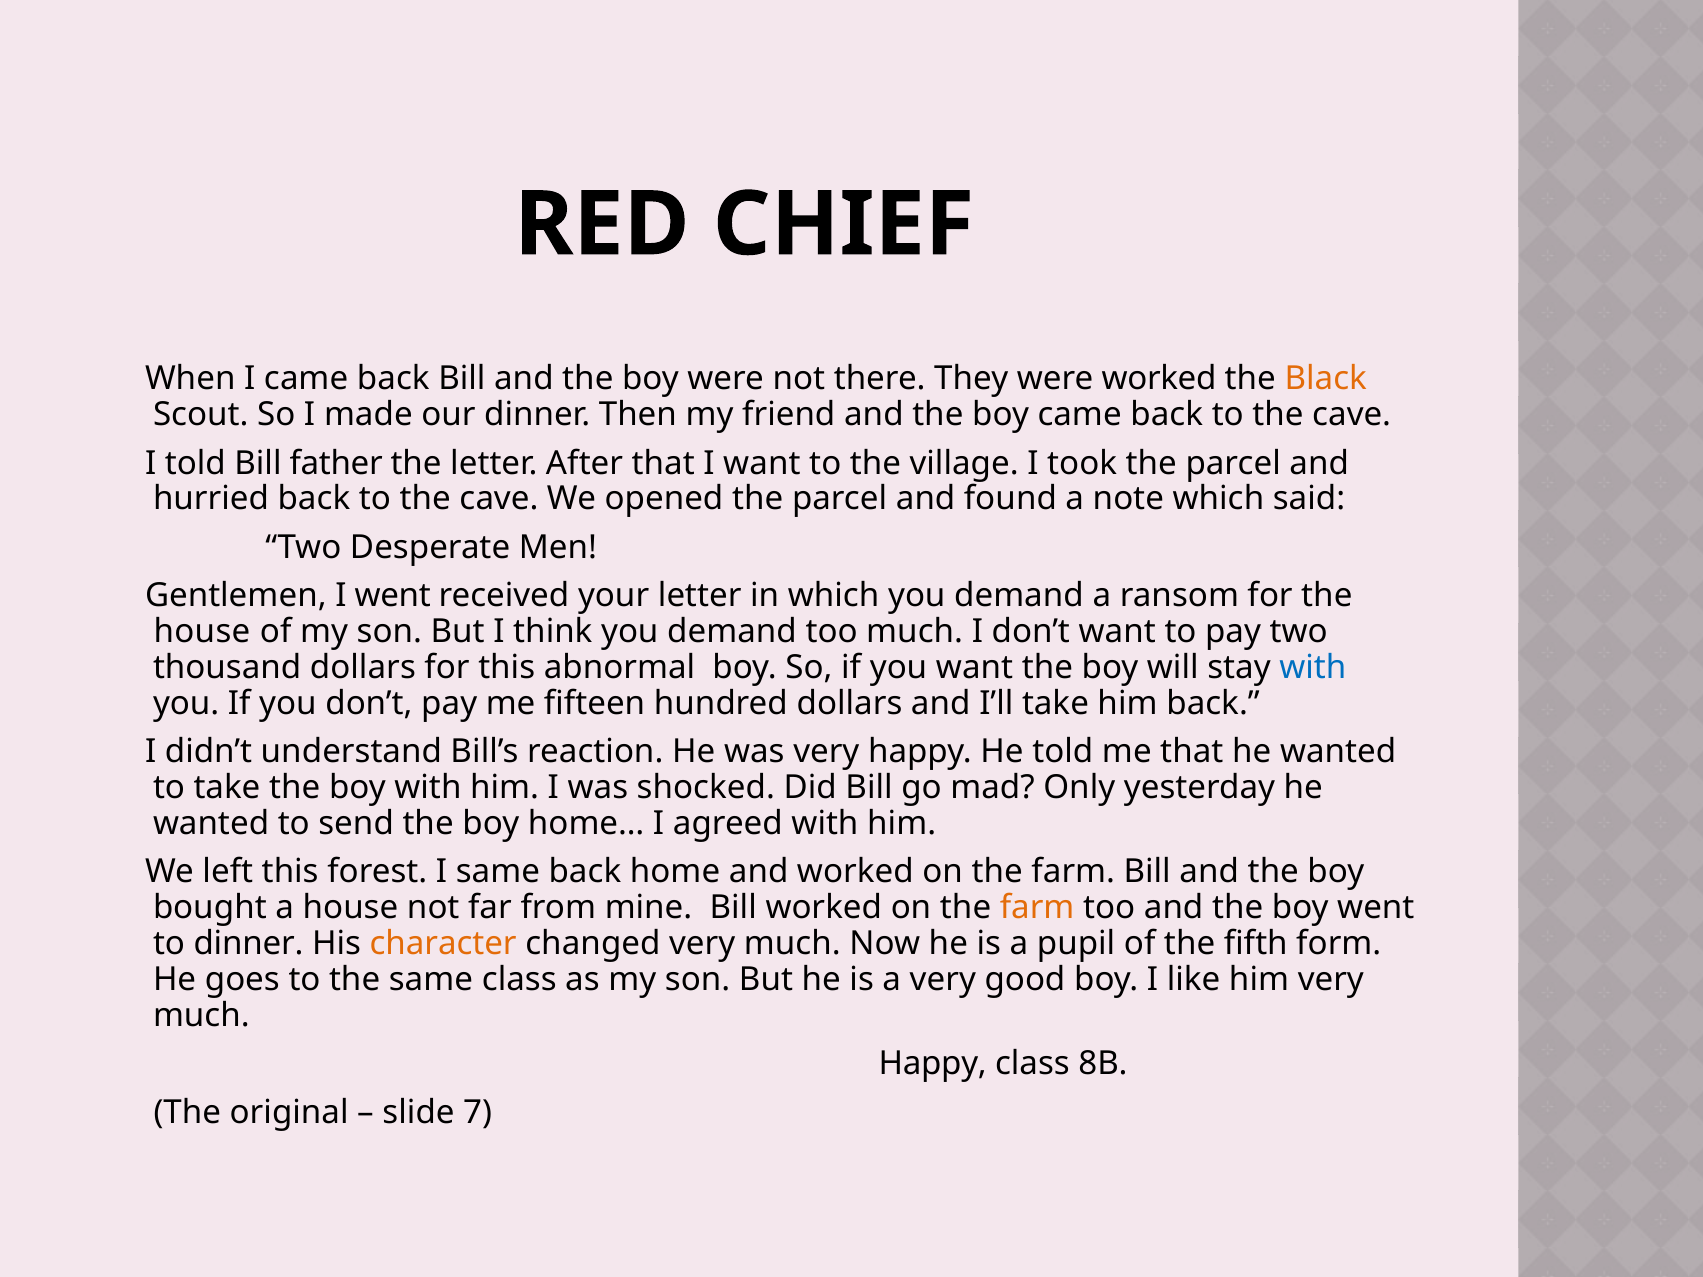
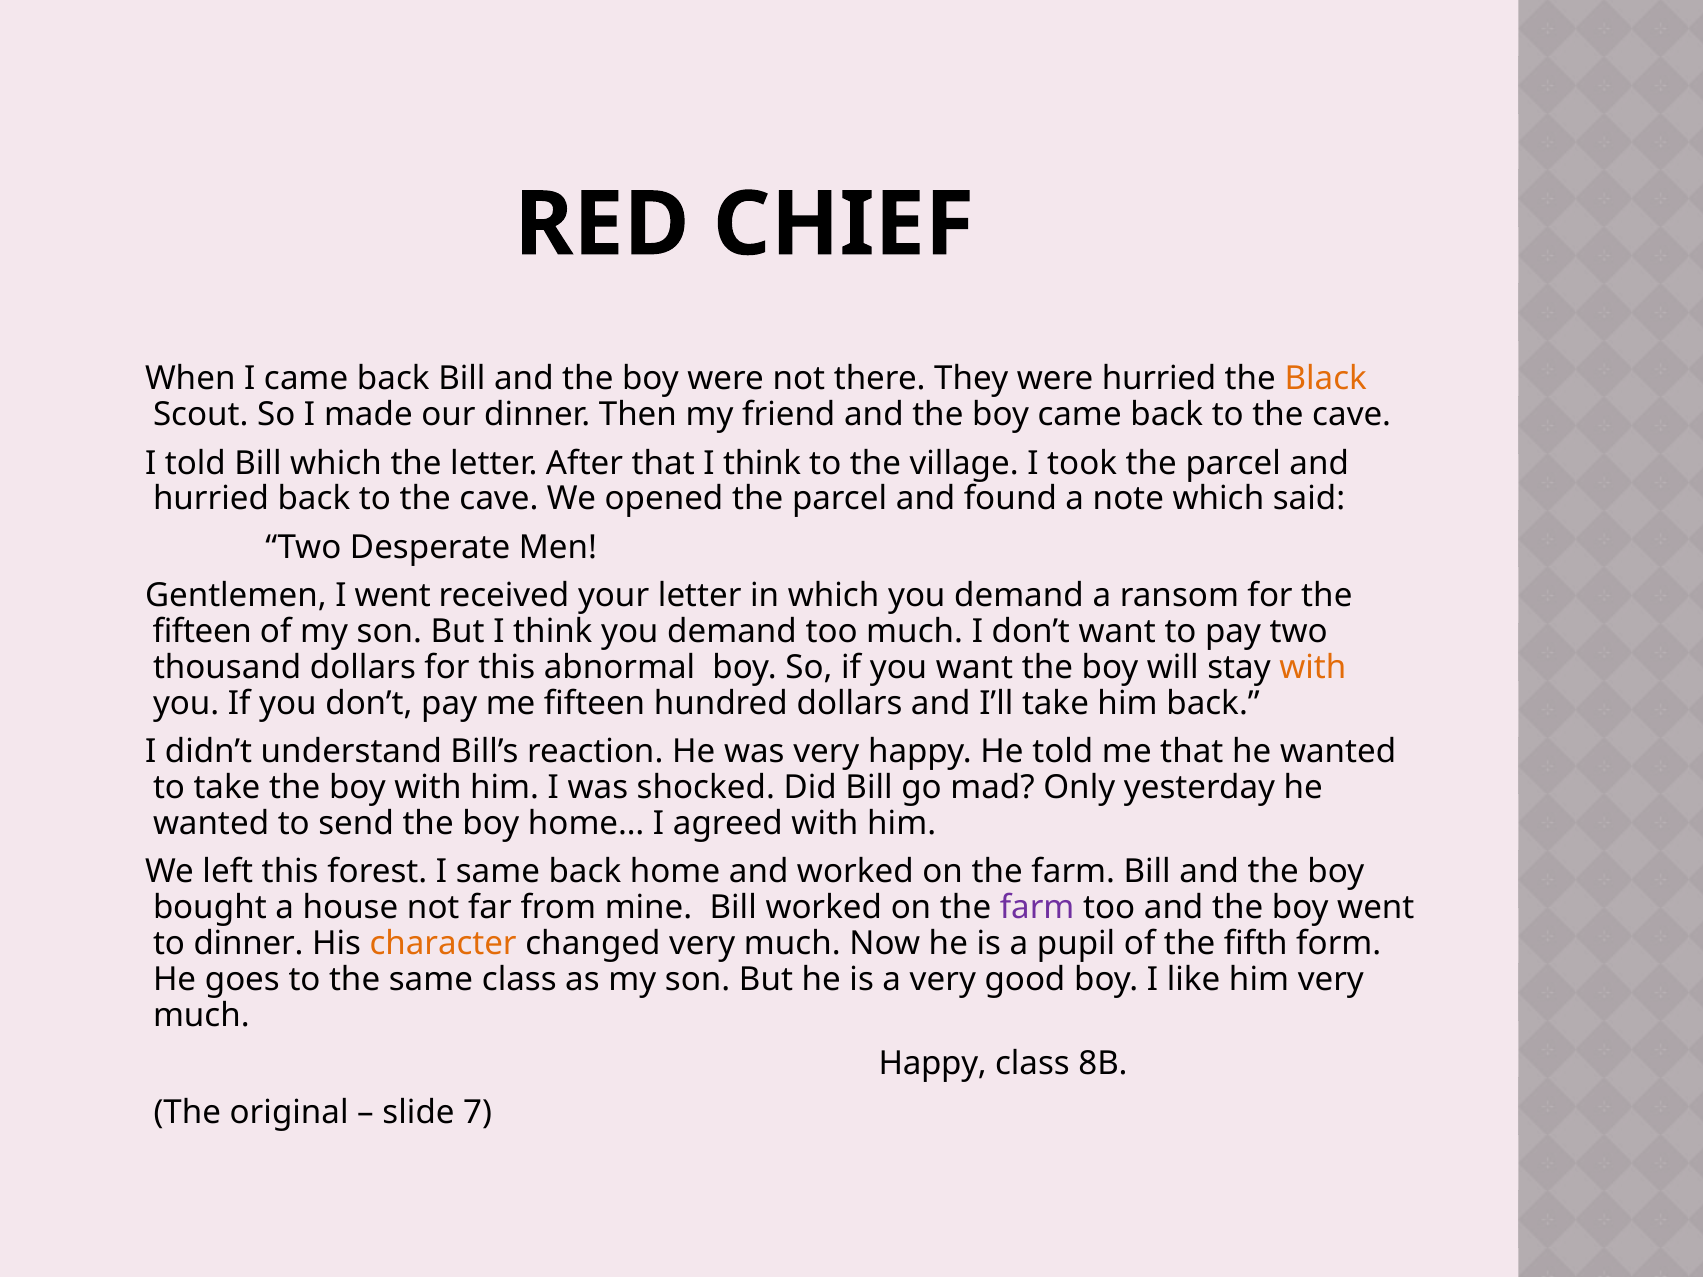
were worked: worked -> hurried
Bill father: father -> which
that I want: want -> think
house at (202, 632): house -> fifteen
with at (1313, 668) colour: blue -> orange
farm at (1037, 908) colour: orange -> purple
